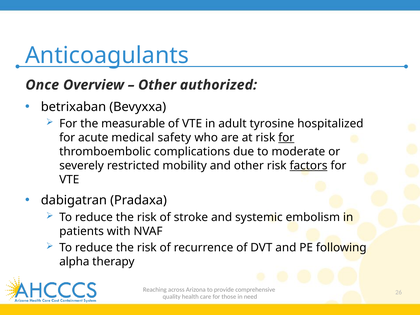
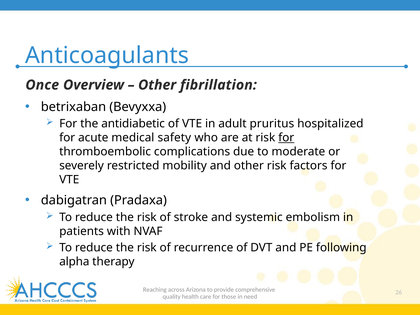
authorized: authorized -> fibrillation
measurable: measurable -> antidiabetic
tyrosine: tyrosine -> pruritus
factors underline: present -> none
